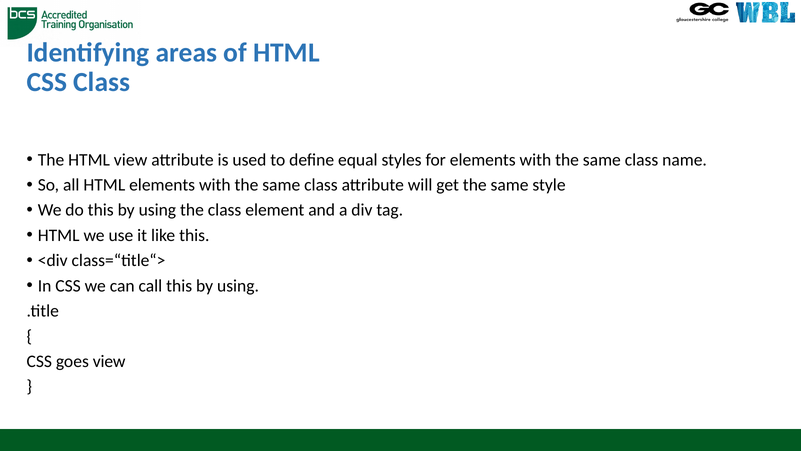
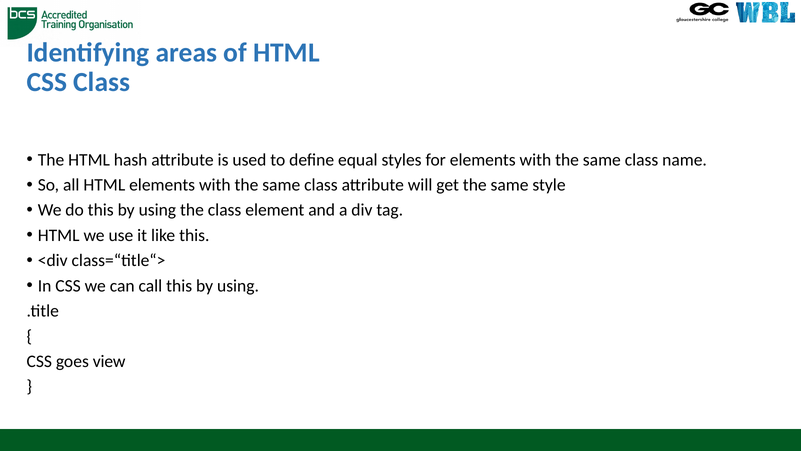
HTML view: view -> hash
